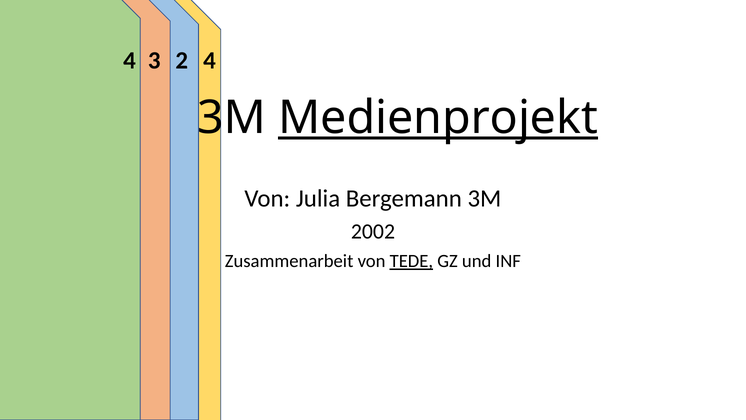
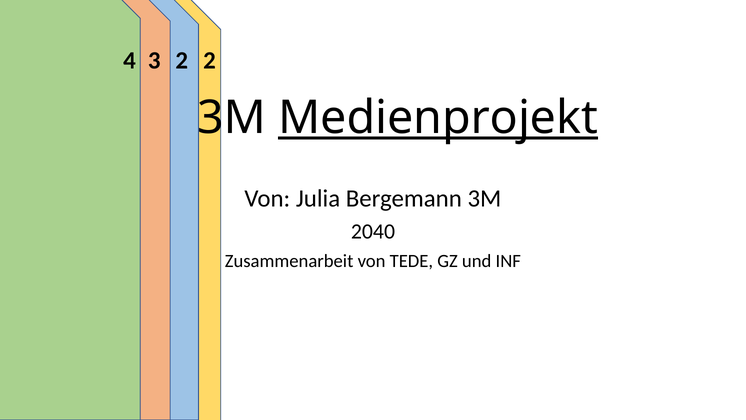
4 4: 4 -> 2
2002: 2002 -> 2040
TEDE underline: present -> none
